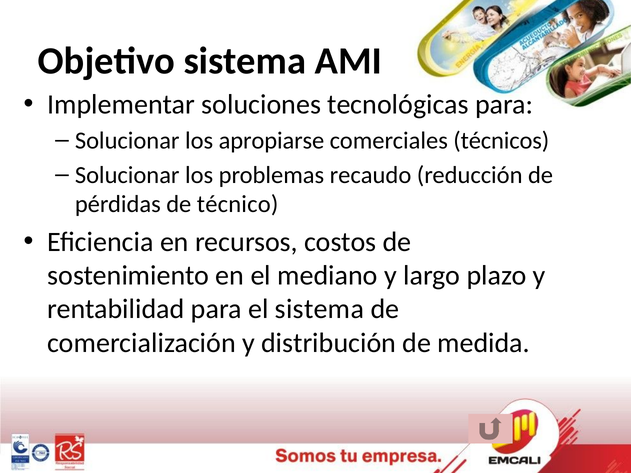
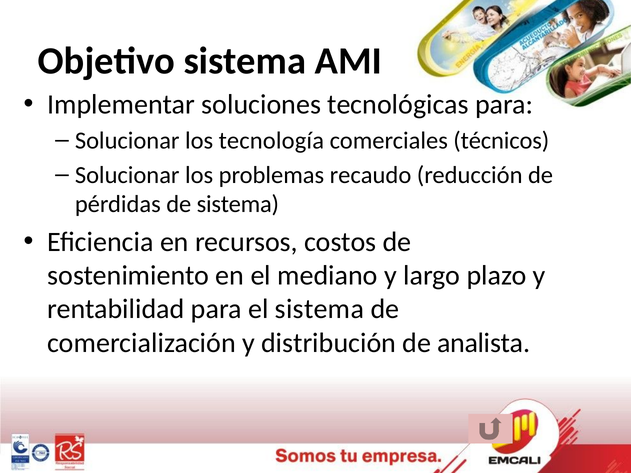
apropiarse: apropiarse -> tecnología
de técnico: técnico -> sistema
medida: medida -> analista
